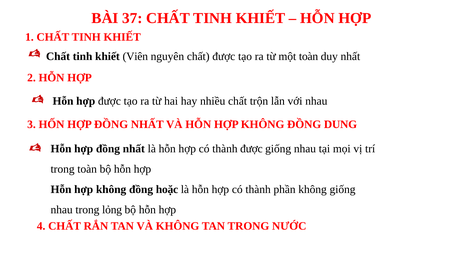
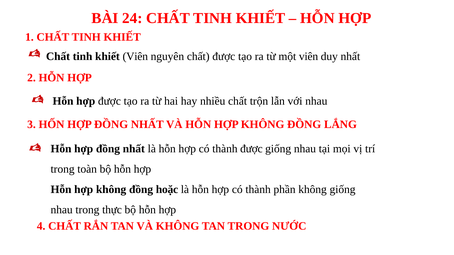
37: 37 -> 24
một toàn: toàn -> viên
DUNG: DUNG -> LẮNG
lỏng: lỏng -> thực
